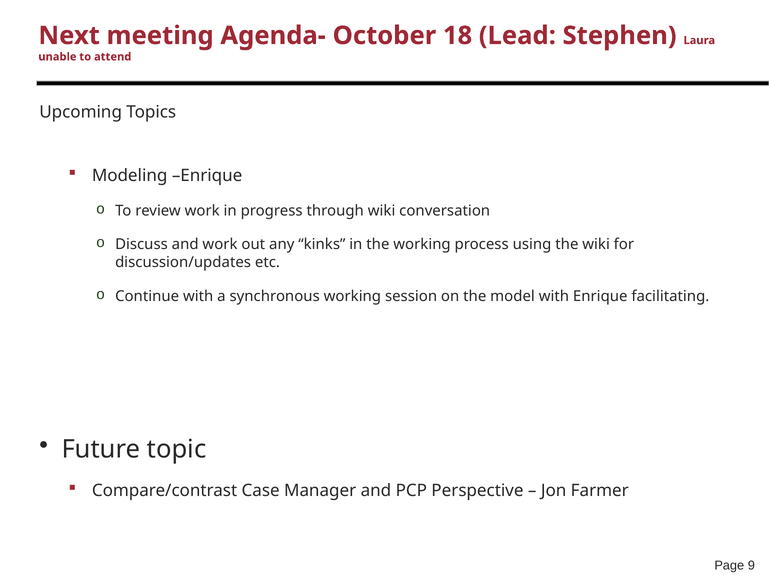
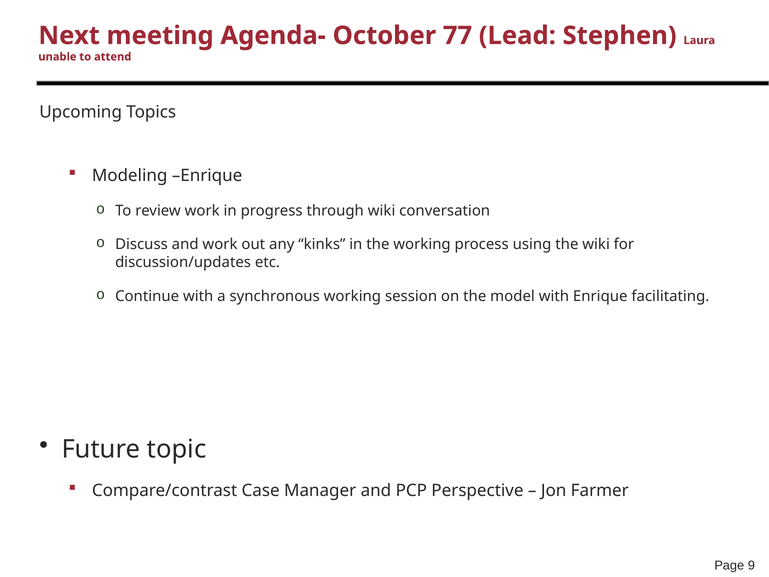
18: 18 -> 77
